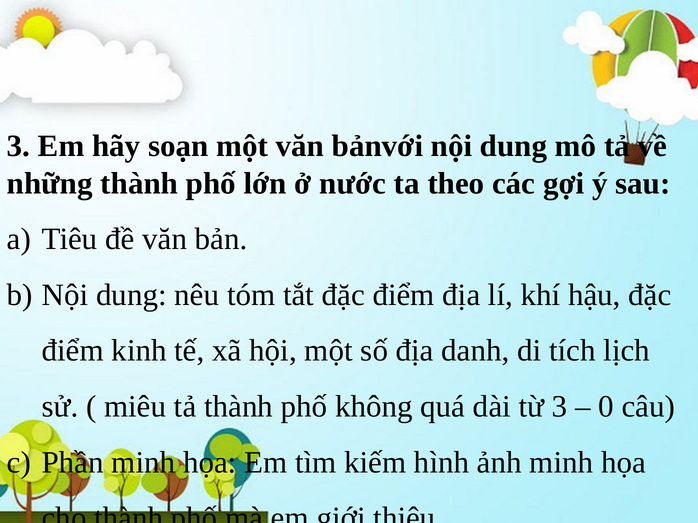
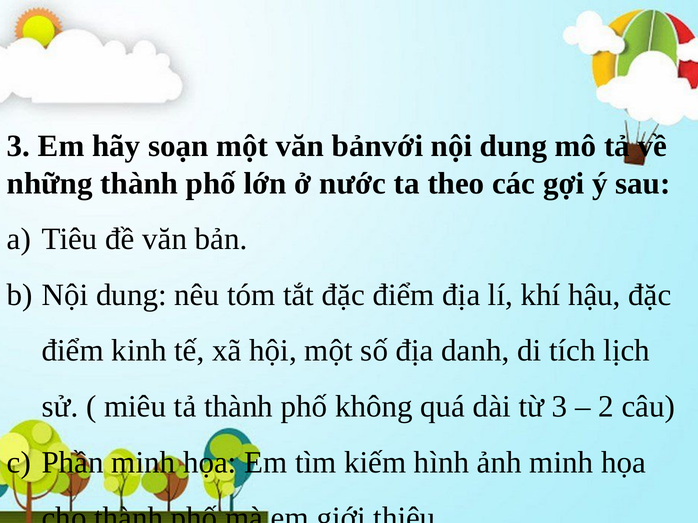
0: 0 -> 2
